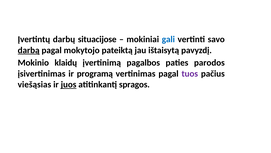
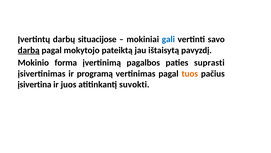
klaidų: klaidų -> forma
parodos: parodos -> suprasti
tuos colour: purple -> orange
viešąsias: viešąsias -> įsivertina
juos underline: present -> none
spragos: spragos -> suvokti
